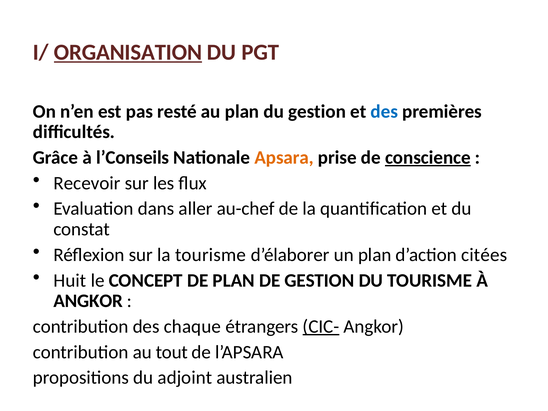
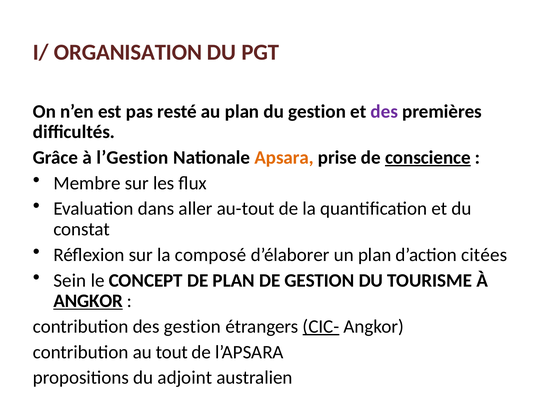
ORGANISATION underline: present -> none
des at (384, 111) colour: blue -> purple
l’Conseils: l’Conseils -> l’Gestion
Recevoir: Recevoir -> Membre
au-chef: au-chef -> au-tout
la tourisme: tourisme -> composé
Huit: Huit -> Sein
ANGKOR at (88, 301) underline: none -> present
des chaque: chaque -> gestion
